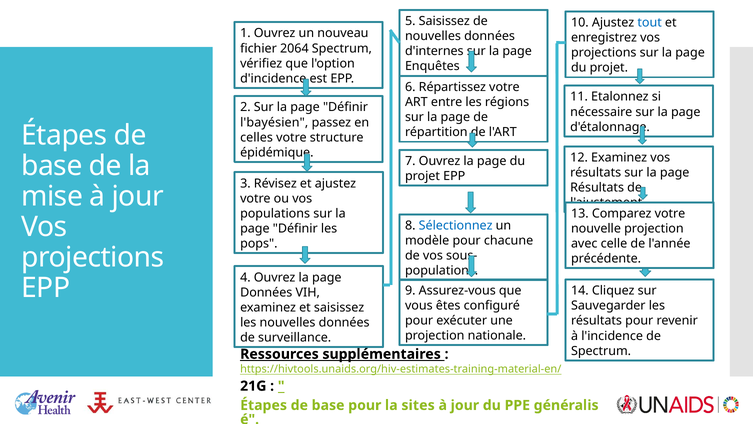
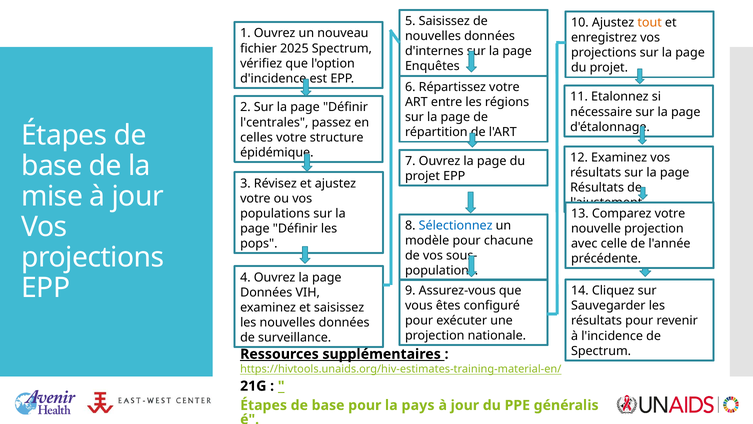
tout colour: blue -> orange
2064: 2064 -> 2025
l'bayésien: l'bayésien -> l'centrales
sites: sites -> pays
